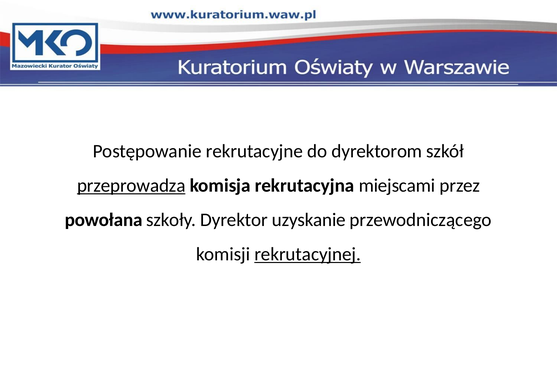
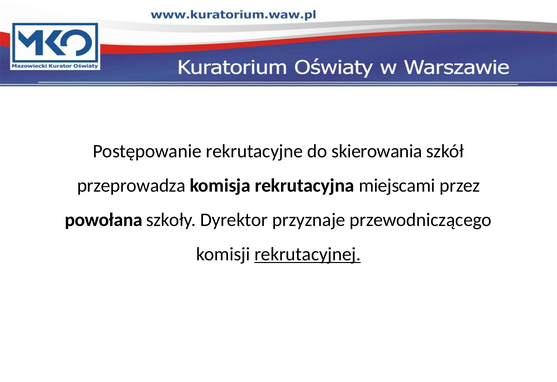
dyrektorom: dyrektorom -> skierowania
przeprowadza underline: present -> none
uzyskanie: uzyskanie -> przyznaje
